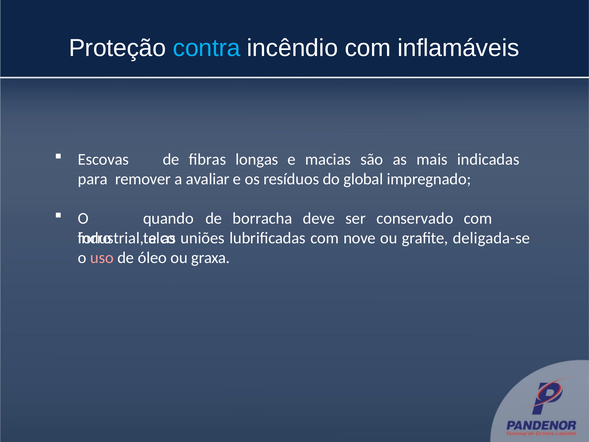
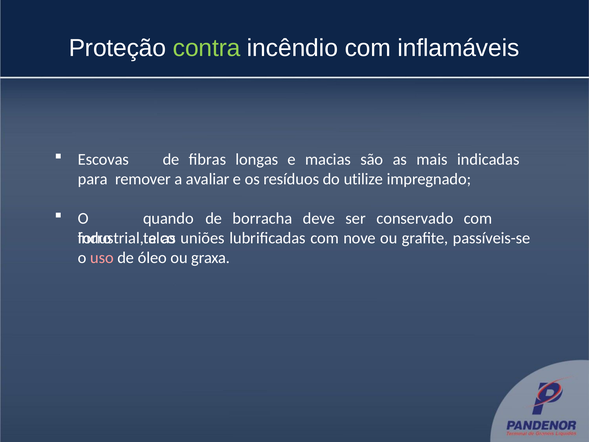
contra colour: light blue -> light green
global: global -> utilize
deligada-se: deligada-se -> passíveis-se
